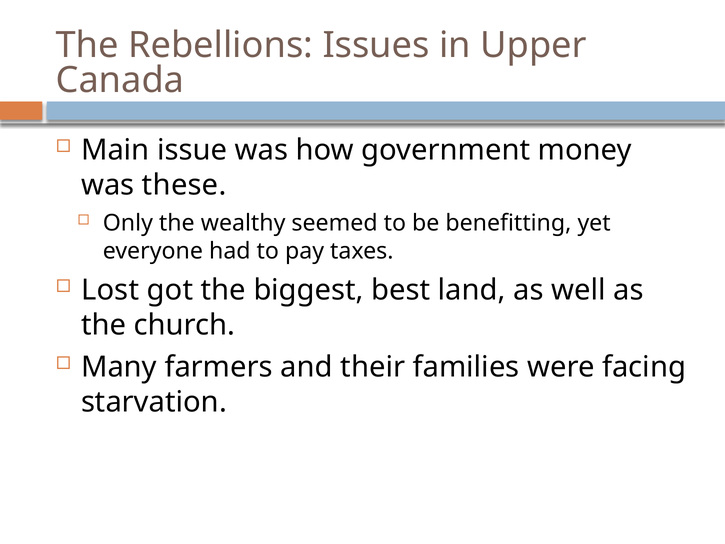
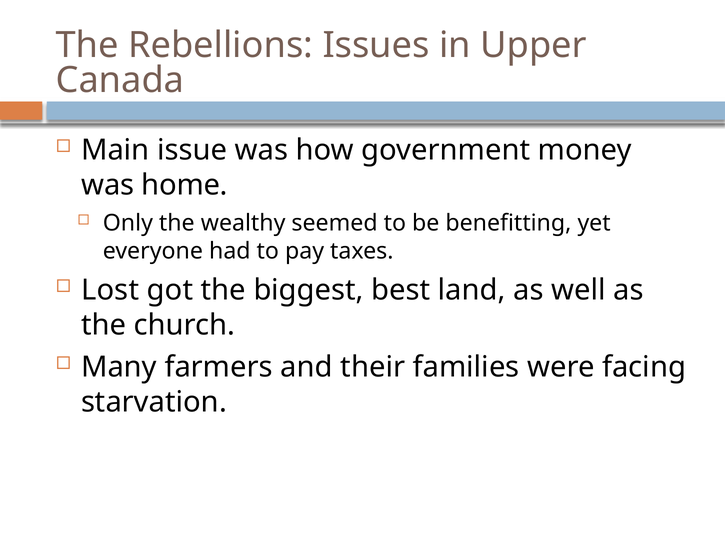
these: these -> home
